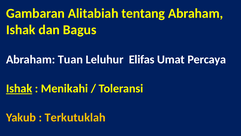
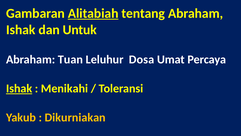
Alitabiah underline: none -> present
Bagus: Bagus -> Untuk
Elifas: Elifas -> Dosa
Terkutuklah: Terkutuklah -> Dikurniakan
